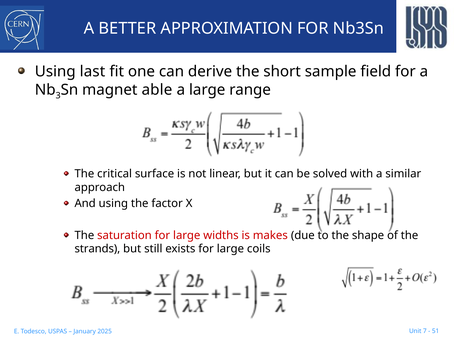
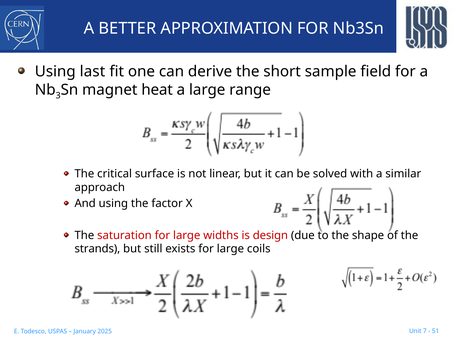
able: able -> heat
makes: makes -> design
